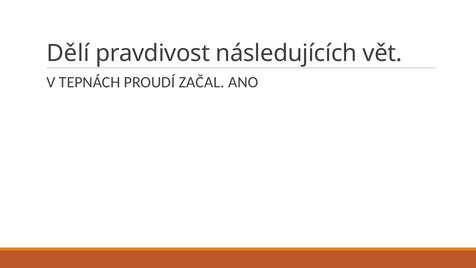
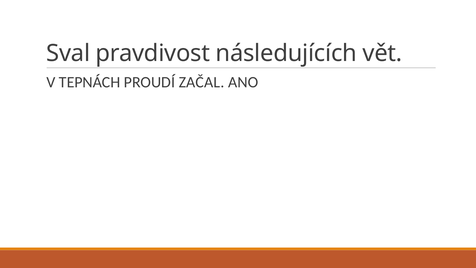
Dělí: Dělí -> Sval
